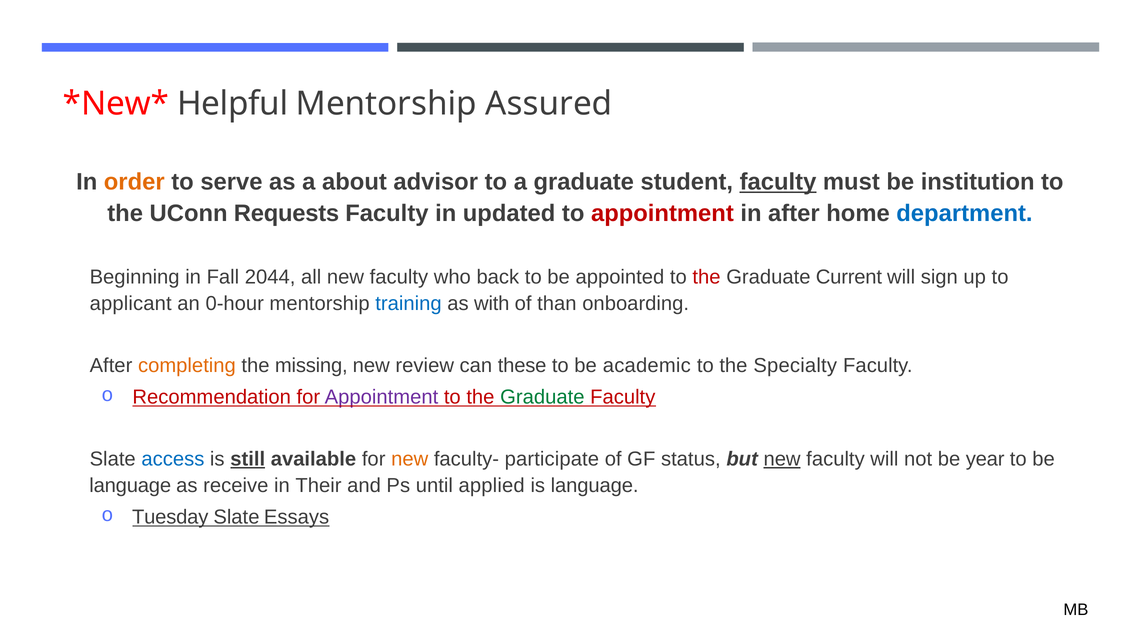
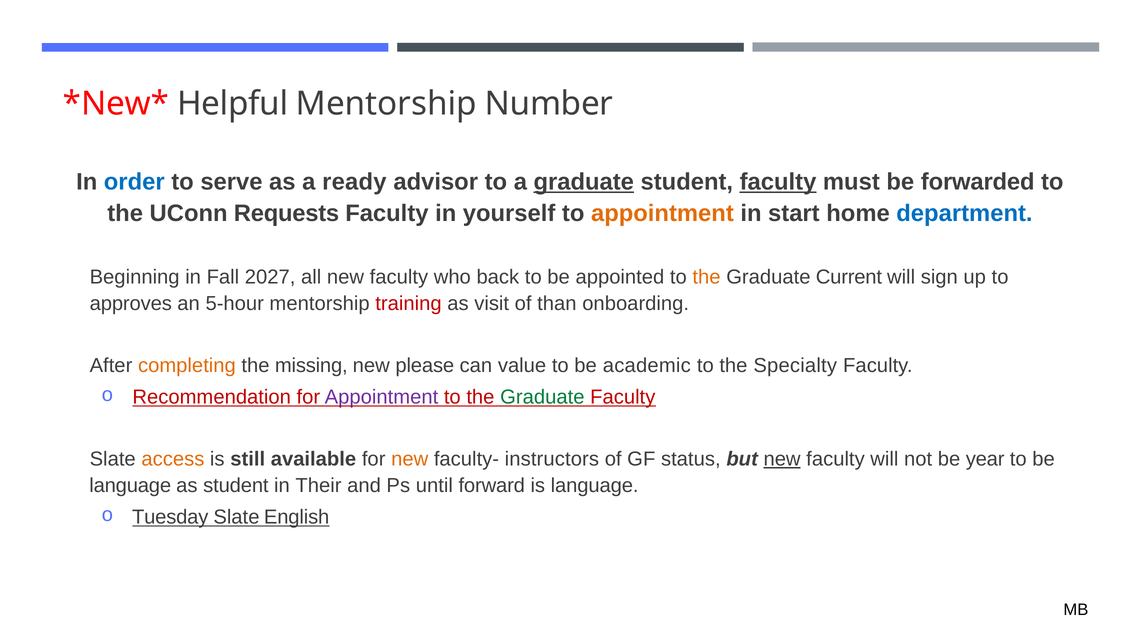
Assured: Assured -> Number
order colour: orange -> blue
about: about -> ready
graduate at (584, 182) underline: none -> present
institution: institution -> forwarded
updated: updated -> yourself
appointment at (662, 213) colour: red -> orange
after: after -> start
2044: 2044 -> 2027
the at (707, 277) colour: red -> orange
applicant: applicant -> approves
0-hour: 0-hour -> 5-hour
training colour: blue -> red
with: with -> visit
review: review -> please
these: these -> value
access colour: blue -> orange
still underline: present -> none
participate: participate -> instructors
as receive: receive -> student
applied: applied -> forward
Essays: Essays -> English
